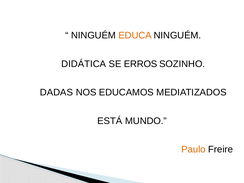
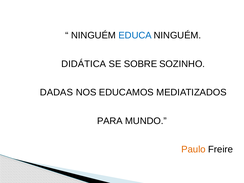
EDUCA colour: orange -> blue
ERROS: ERROS -> SOBRE
ESTÁ: ESTÁ -> PARA
